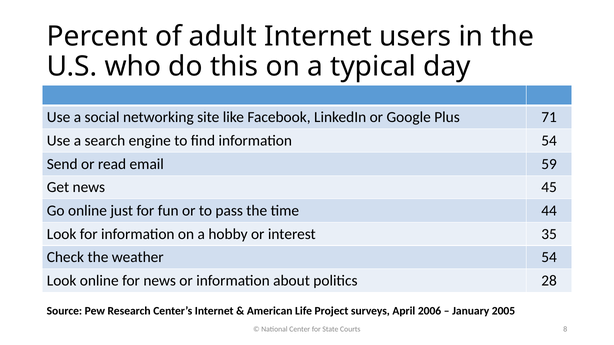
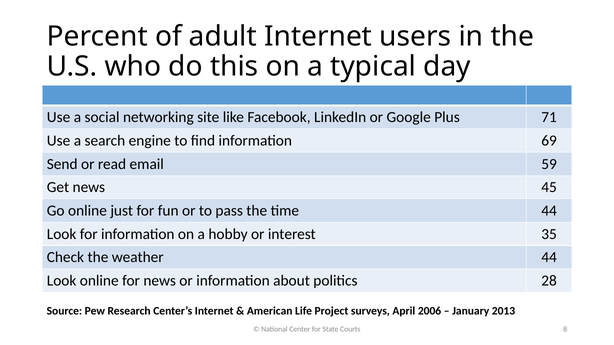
information 54: 54 -> 69
weather 54: 54 -> 44
2005: 2005 -> 2013
